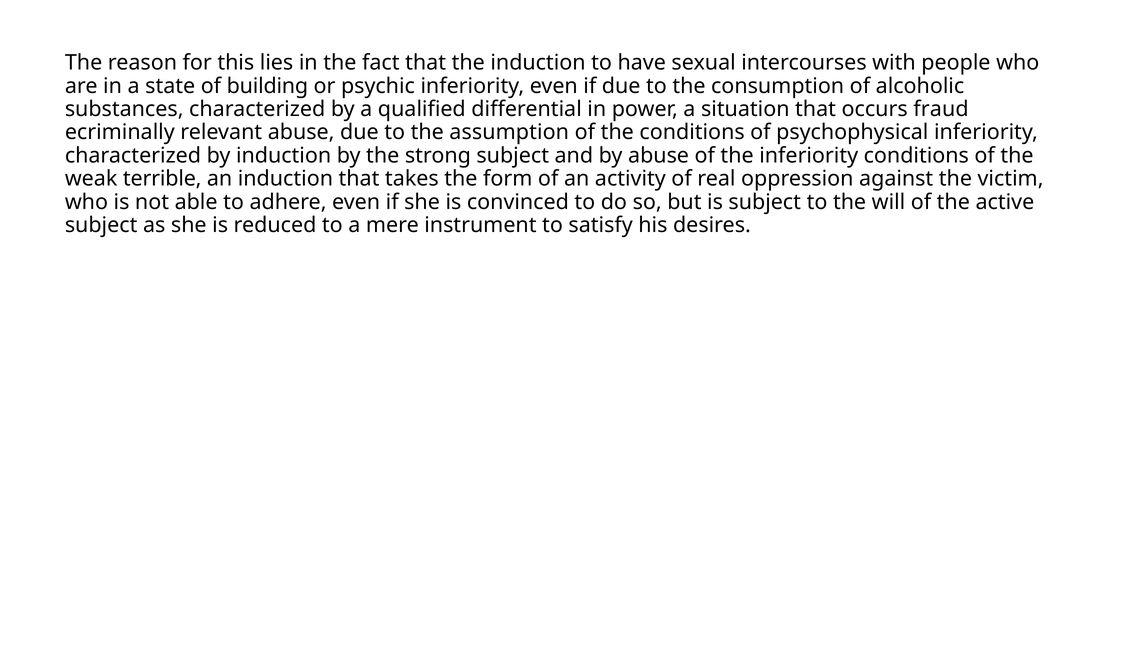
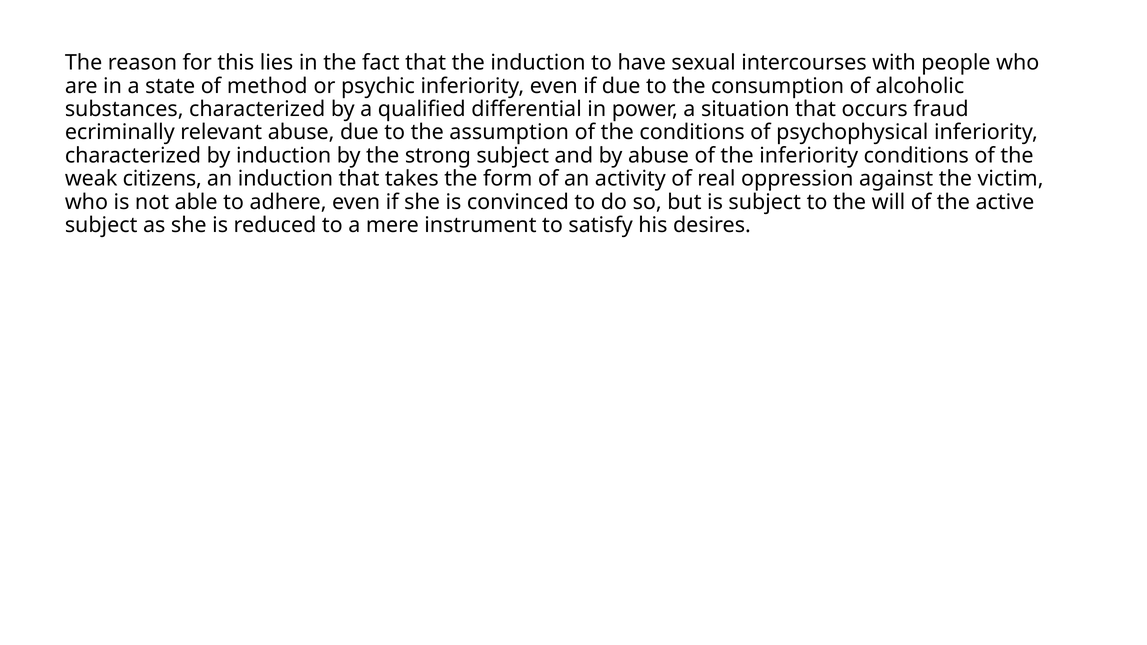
building: building -> method
terrible: terrible -> citizens
